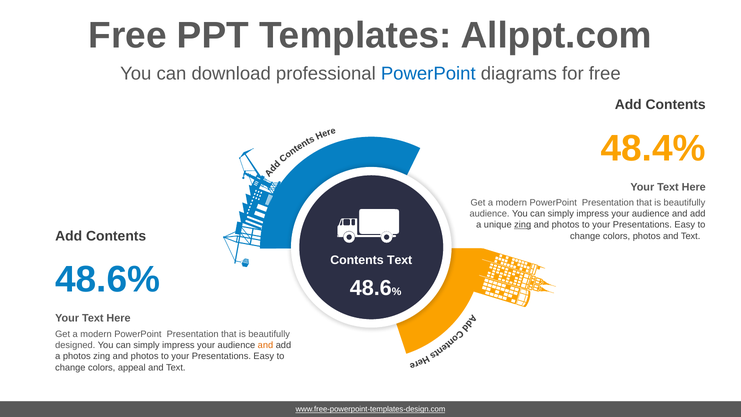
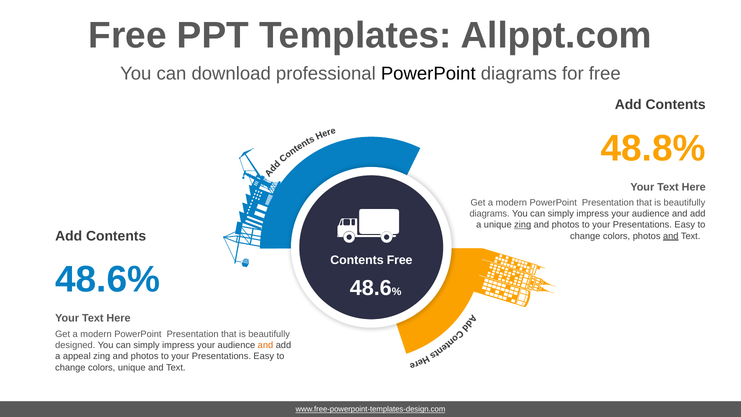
PowerPoint at (428, 74) colour: blue -> black
48.4%: 48.4% -> 48.8%
audience at (490, 214): audience -> diagrams
and at (671, 236) underline: none -> present
Contents Text: Text -> Free
a photos: photos -> appeal
colors appeal: appeal -> unique
